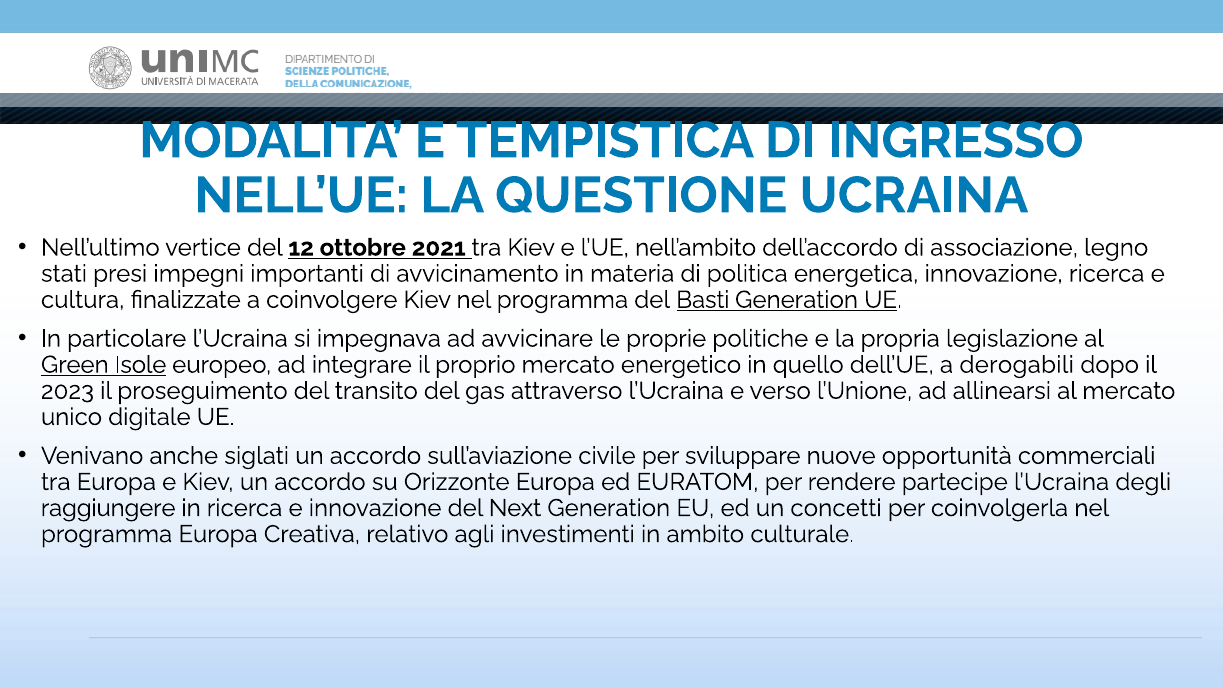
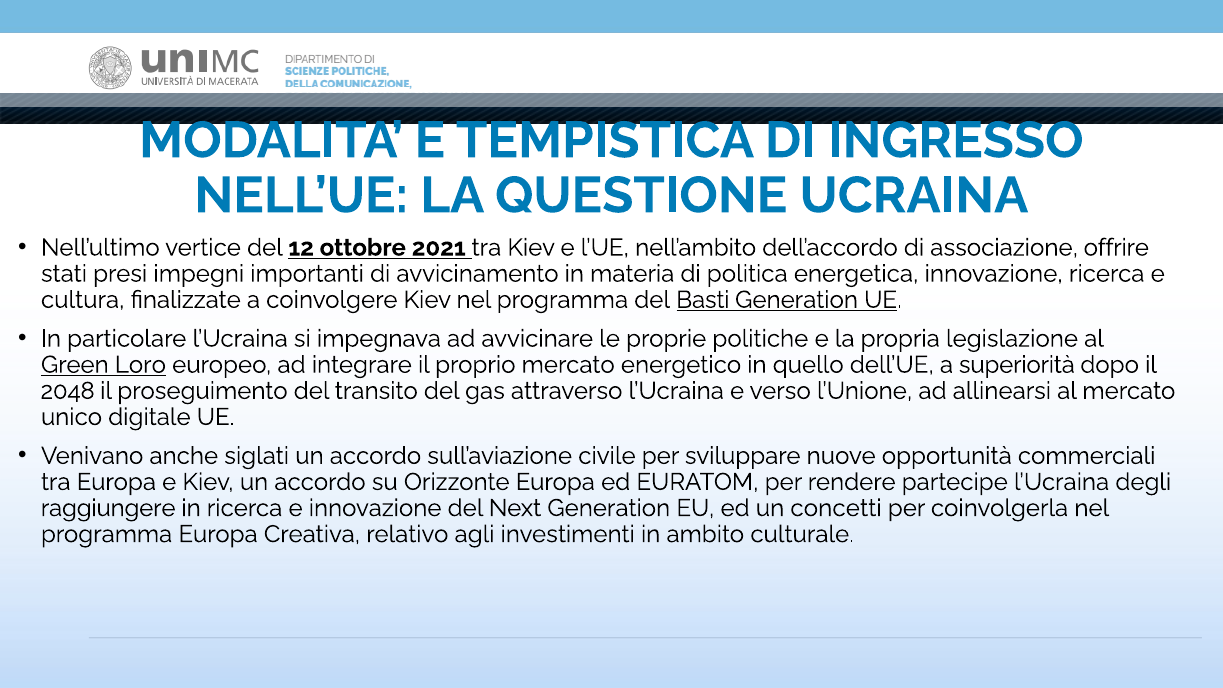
legno: legno -> offrire
Isole: Isole -> Loro
derogabili: derogabili -> superiorità
2023: 2023 -> 2048
